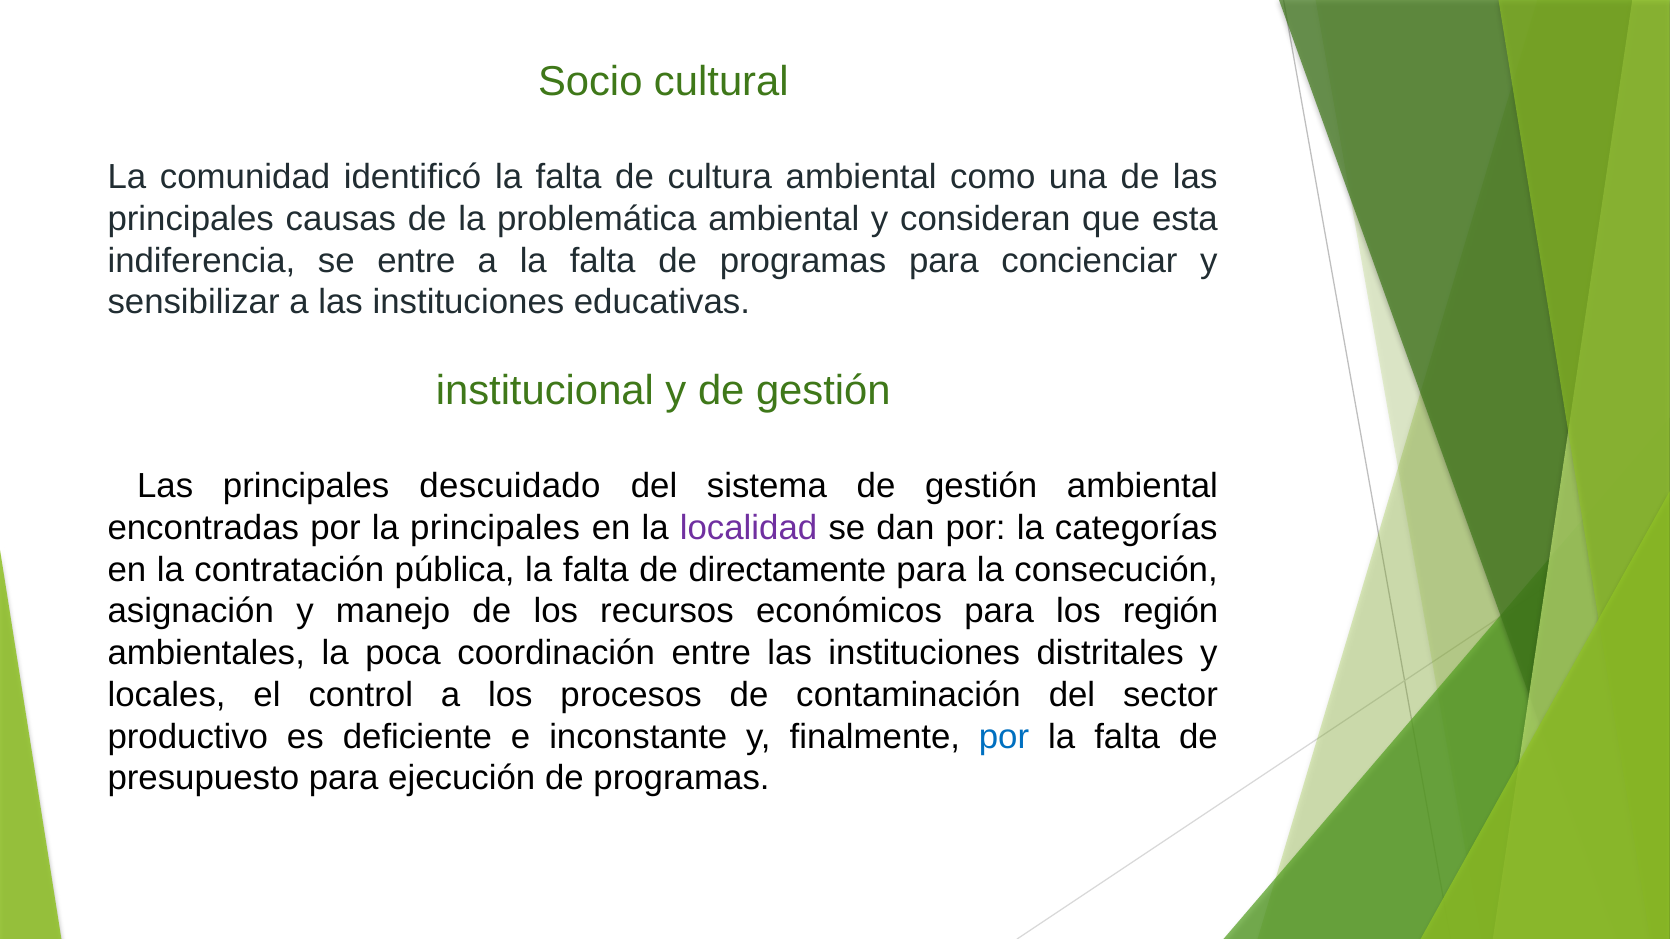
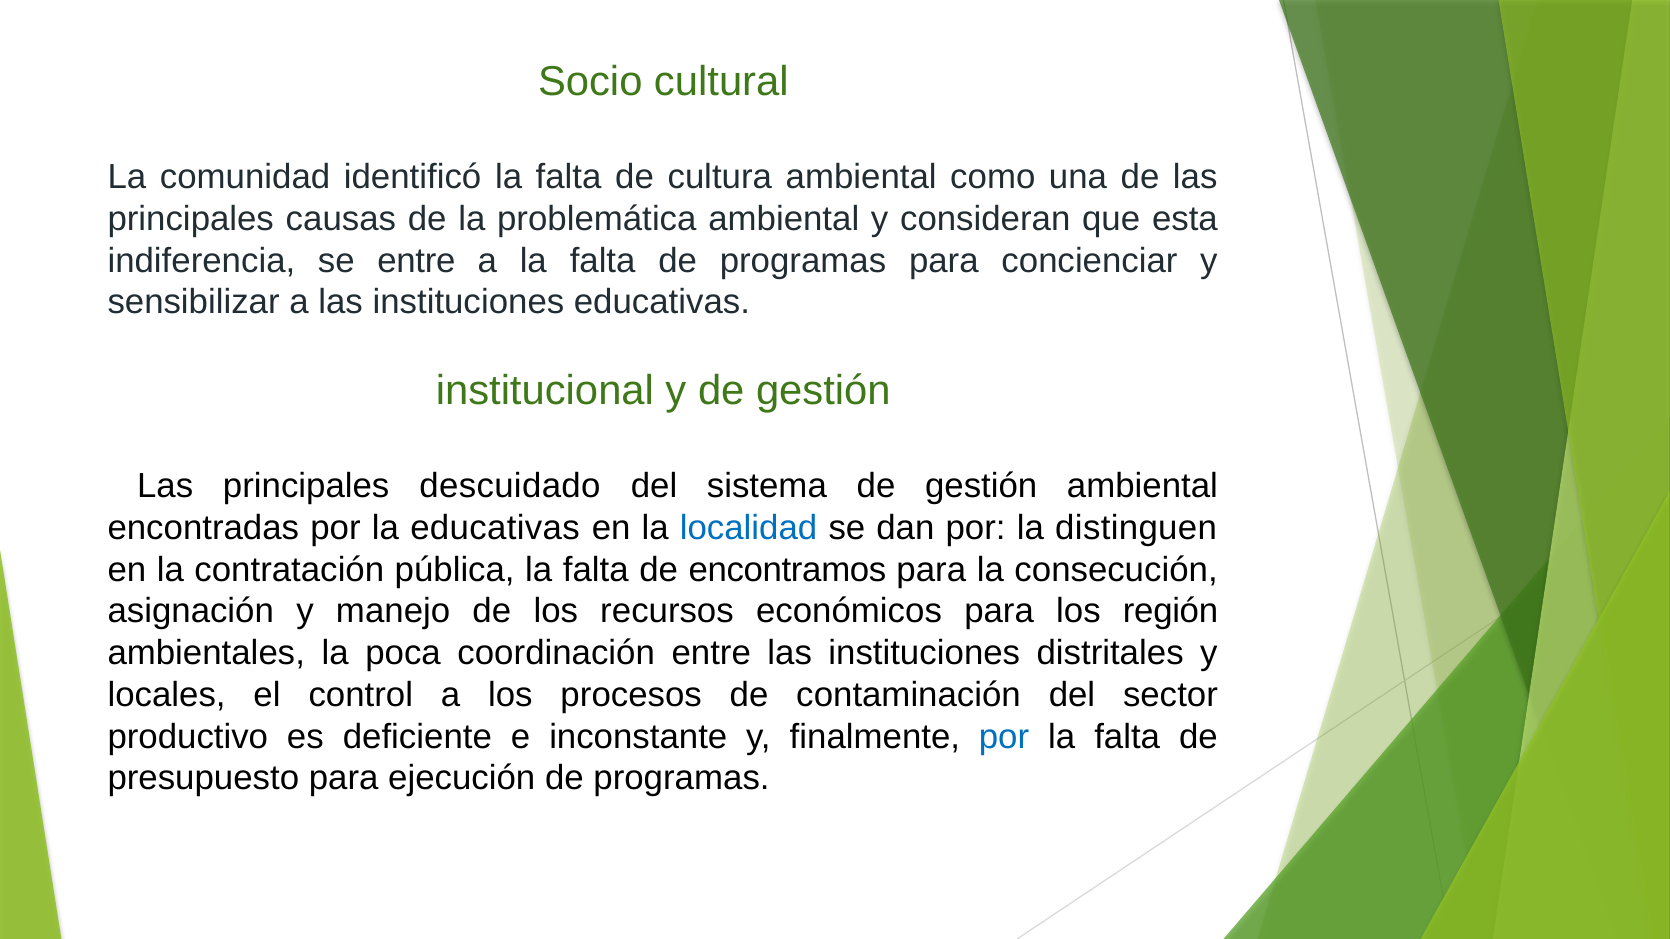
la principales: principales -> educativas
localidad colour: purple -> blue
categorías: categorías -> distinguen
directamente: directamente -> encontramos
